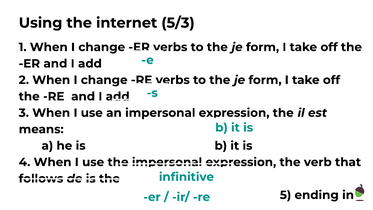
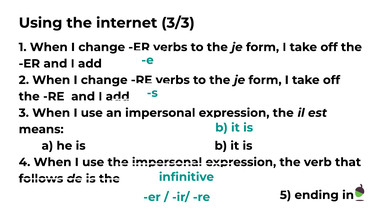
5/3: 5/3 -> 3/3
